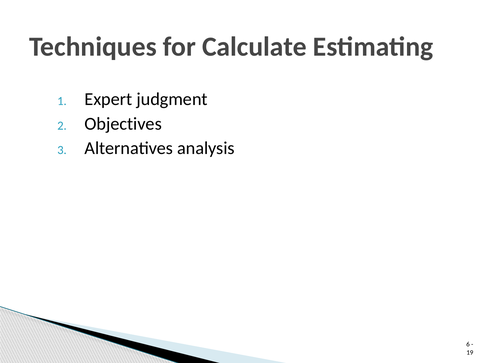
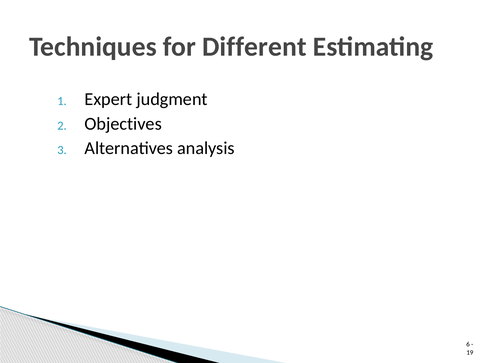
Calculate: Calculate -> Different
